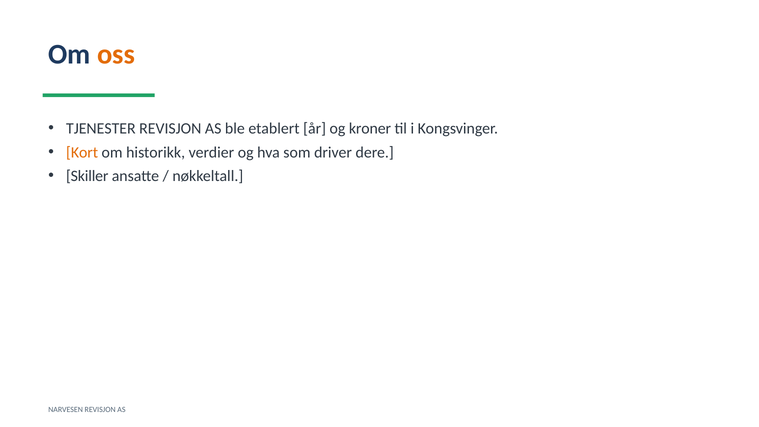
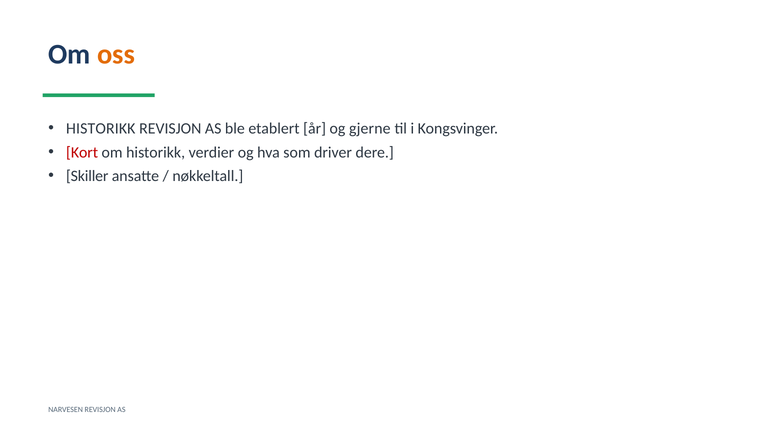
TJENESTER at (101, 129): TJENESTER -> HISTORIKK
kroner: kroner -> gjerne
Kort colour: orange -> red
